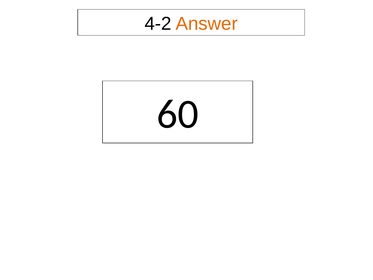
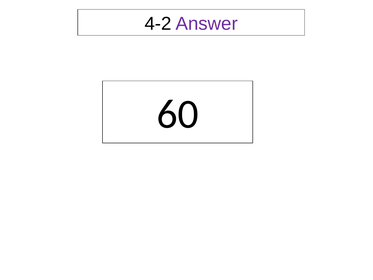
Answer colour: orange -> purple
